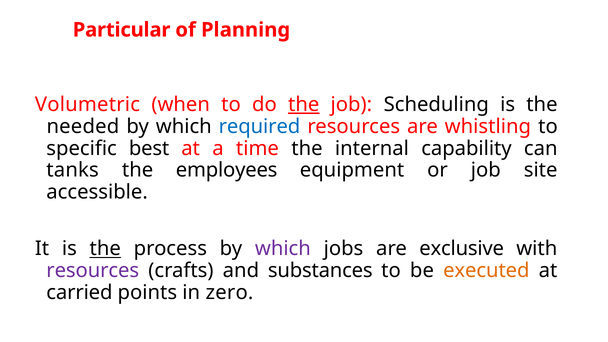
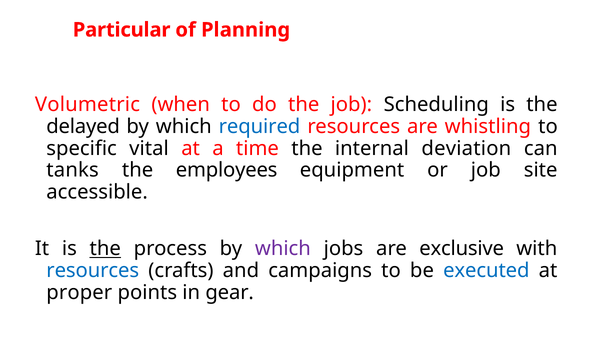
the at (304, 105) underline: present -> none
needed: needed -> delayed
best: best -> vital
capability: capability -> deviation
resources at (93, 271) colour: purple -> blue
substances: substances -> campaigns
executed colour: orange -> blue
carried: carried -> proper
zero: zero -> gear
